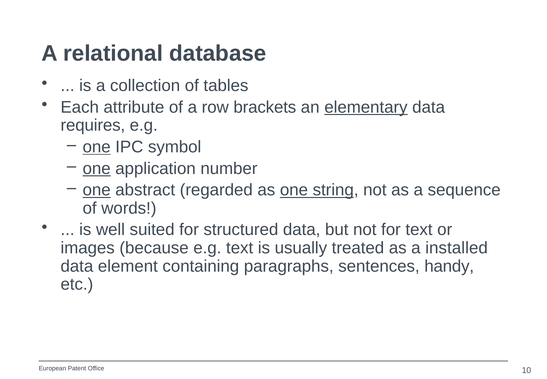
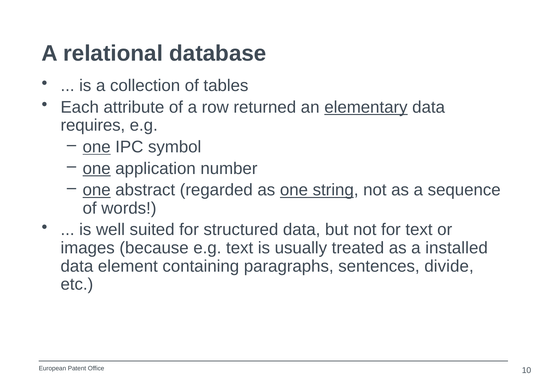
brackets: brackets -> returned
handy: handy -> divide
